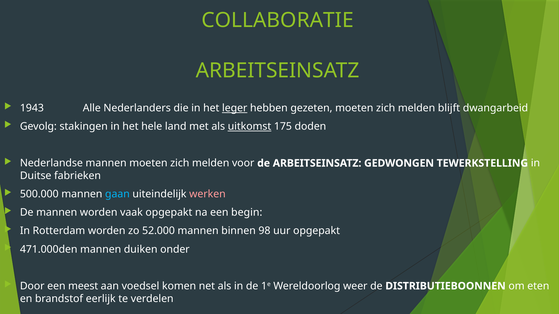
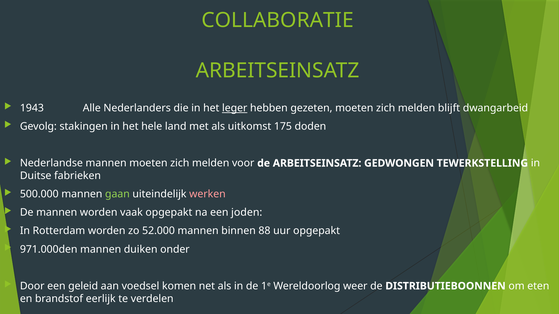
uitkomst underline: present -> none
gaan colour: light blue -> light green
begin: begin -> joden
98: 98 -> 88
471.000den: 471.000den -> 971.000den
meest: meest -> geleid
